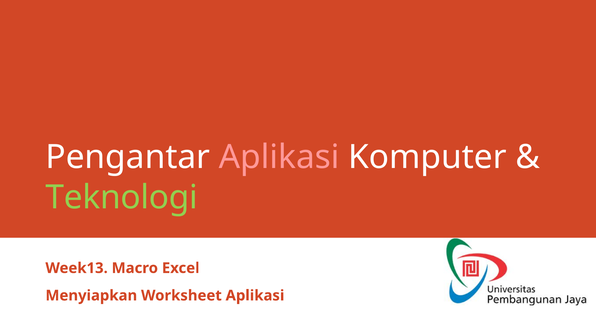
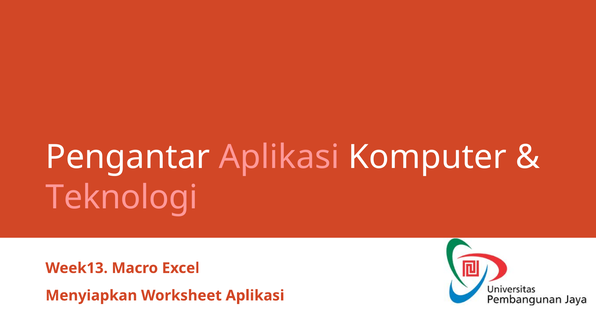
Teknologi colour: light green -> pink
